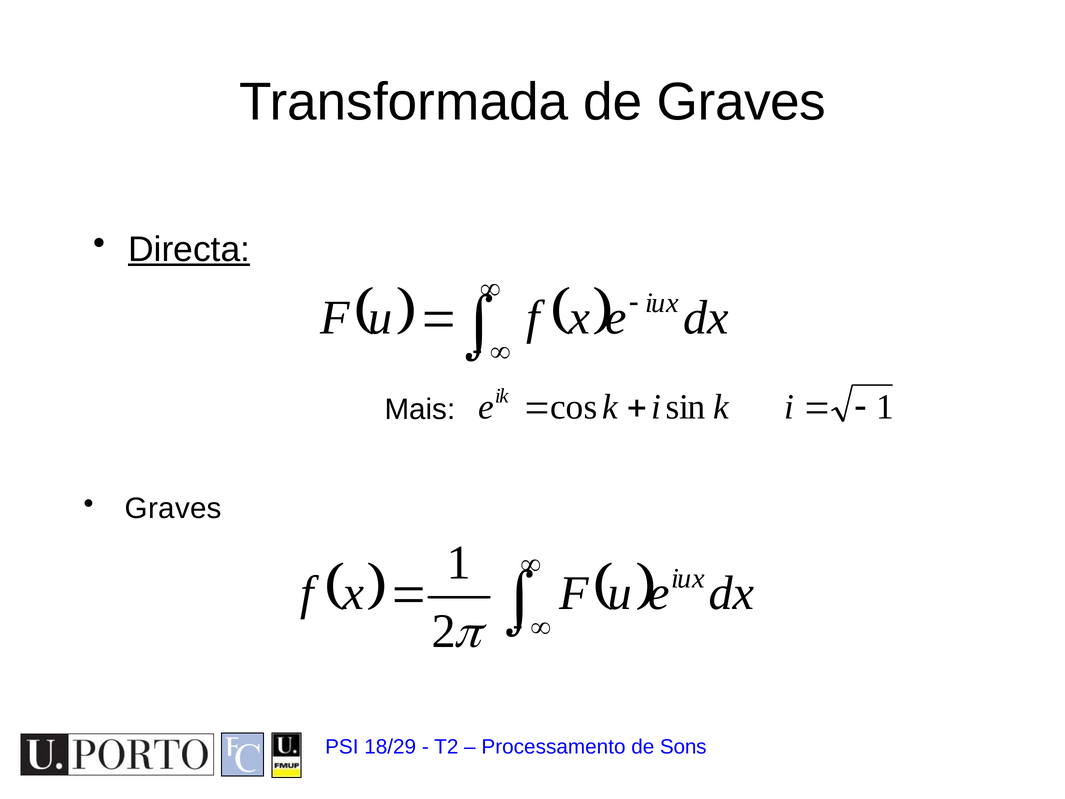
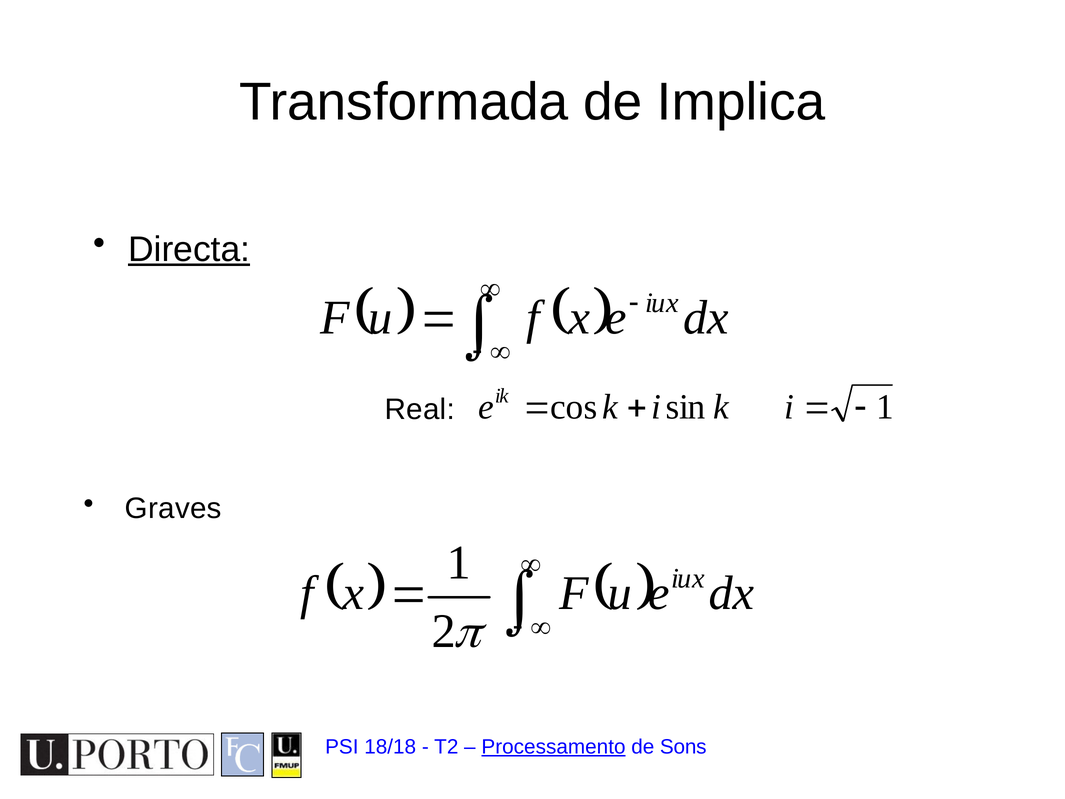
de Graves: Graves -> Implica
Mais: Mais -> Real
18/29: 18/29 -> 18/18
Processamento underline: none -> present
